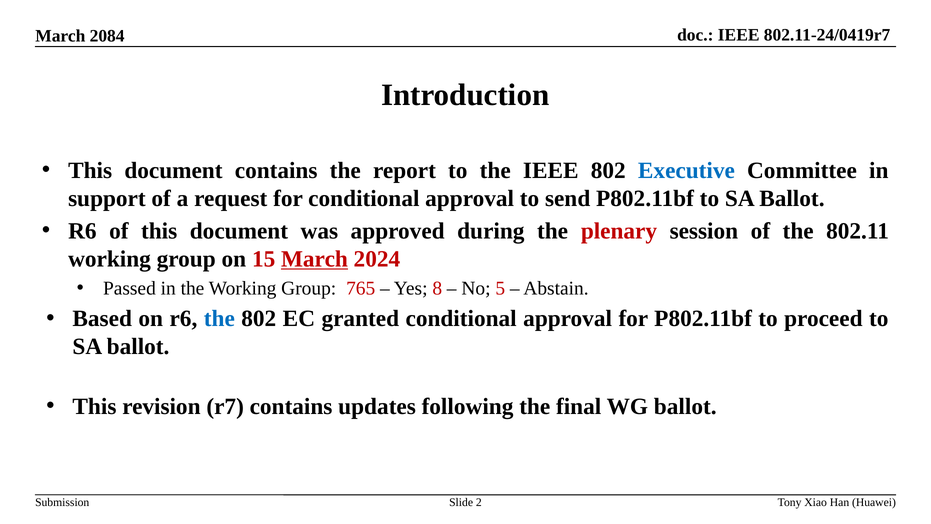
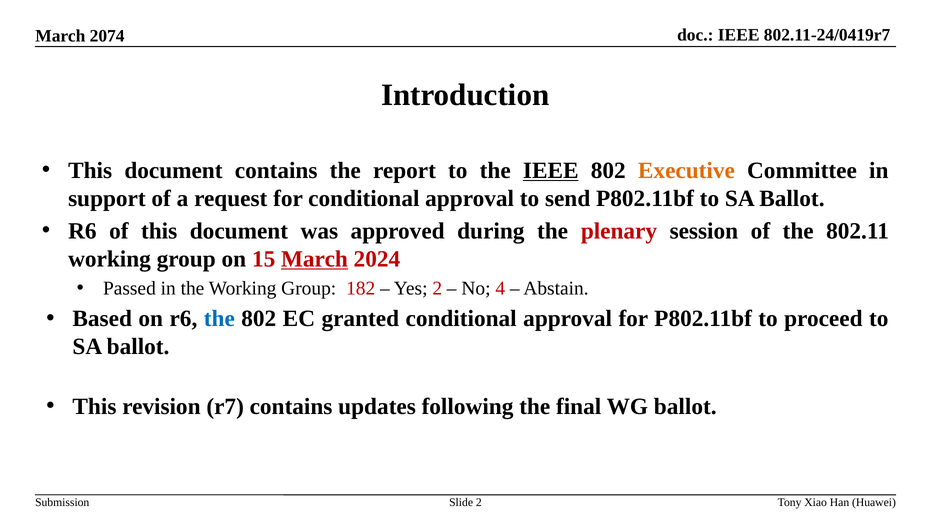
2084: 2084 -> 2074
IEEE at (551, 170) underline: none -> present
Executive colour: blue -> orange
765: 765 -> 182
Yes 8: 8 -> 2
5: 5 -> 4
